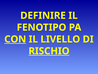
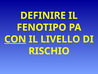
RISCHIO underline: present -> none
